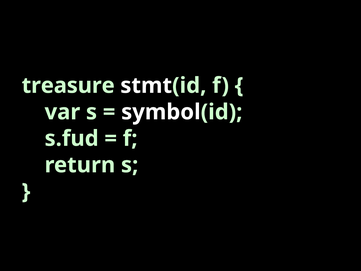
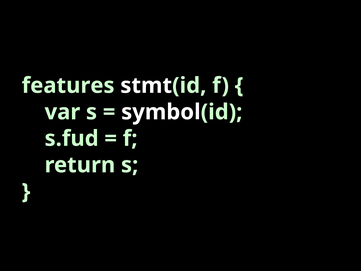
treasure: treasure -> features
